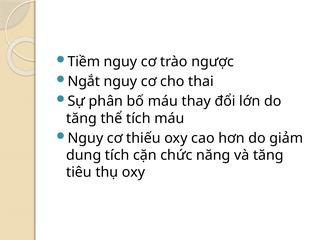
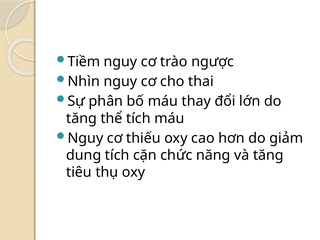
Ngắt: Ngắt -> Nhìn
